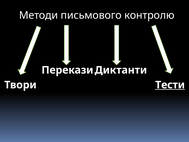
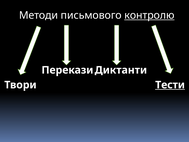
контролю underline: none -> present
